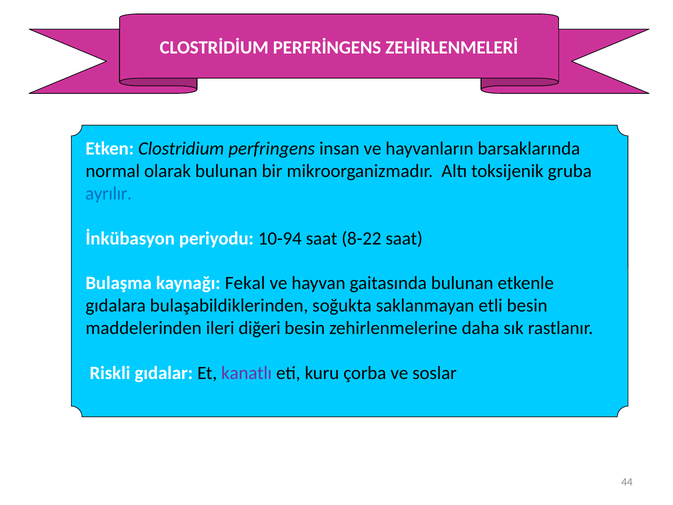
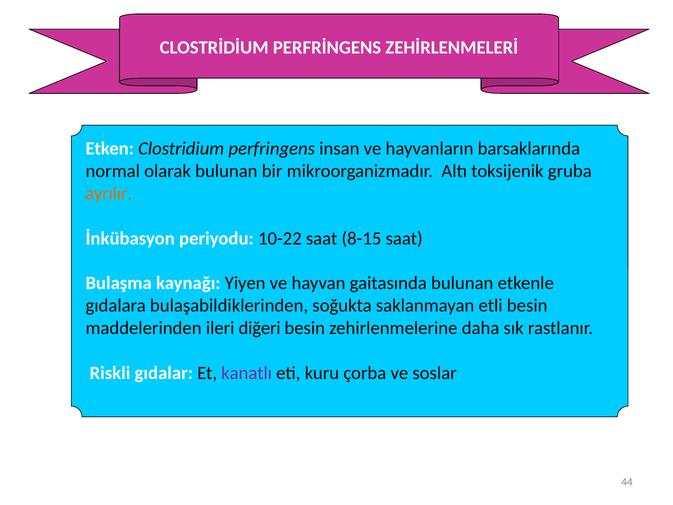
ayrılır colour: blue -> orange
10-94: 10-94 -> 10-22
8-22: 8-22 -> 8-15
Fekal: Fekal -> Yiyen
